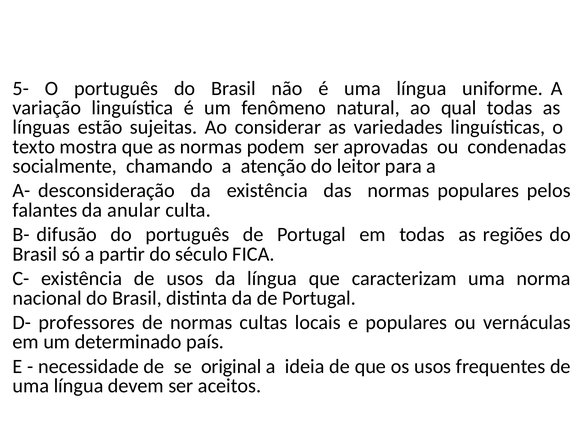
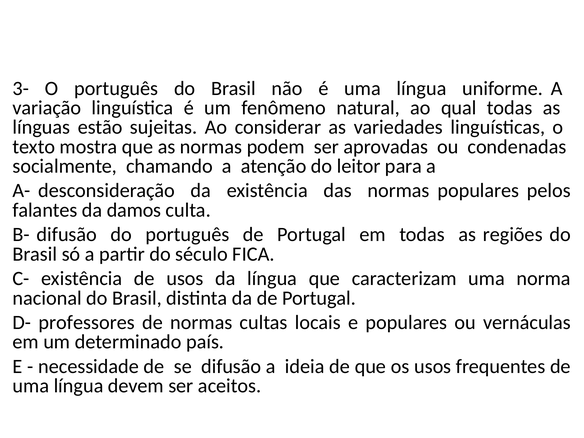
5-: 5- -> 3-
anular: anular -> damos
se original: original -> difusão
